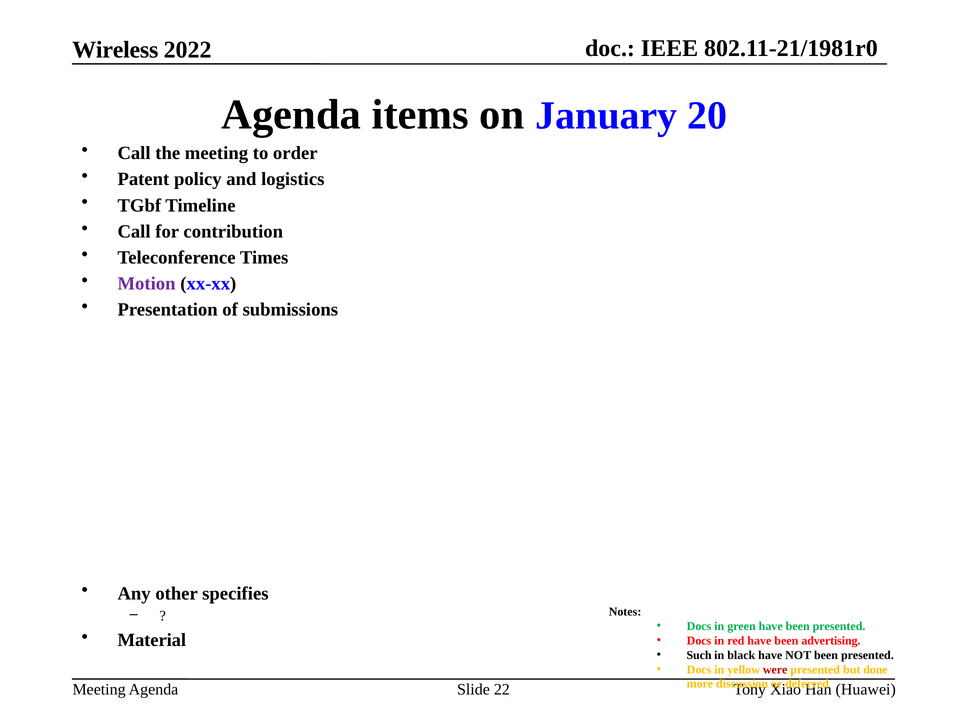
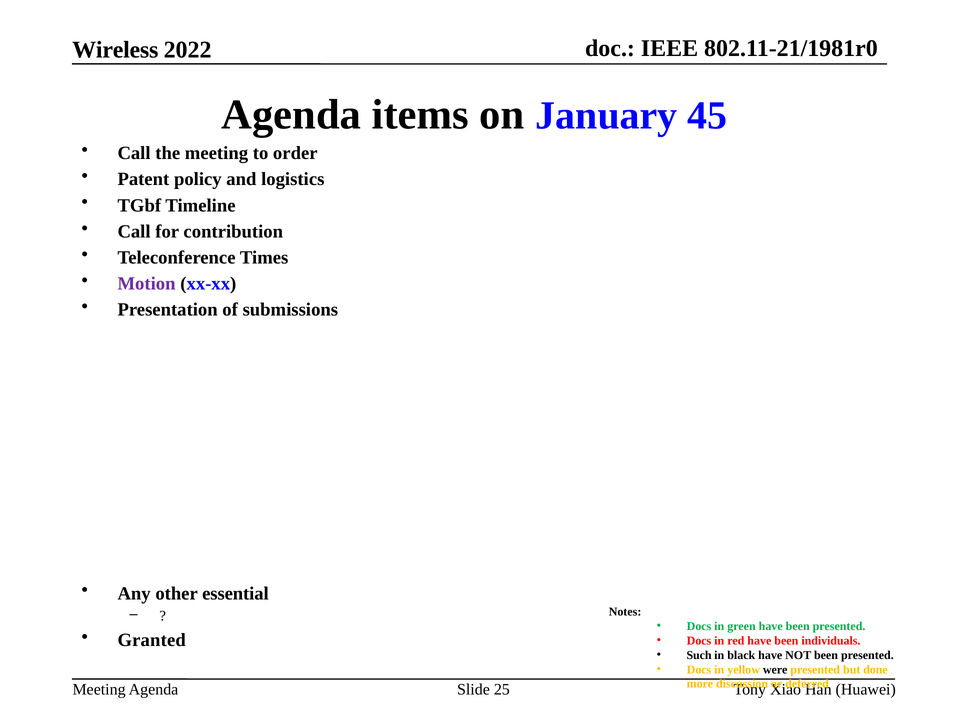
20: 20 -> 45
specifies: specifies -> essential
Material: Material -> Granted
advertising: advertising -> individuals
were colour: red -> black
22: 22 -> 25
